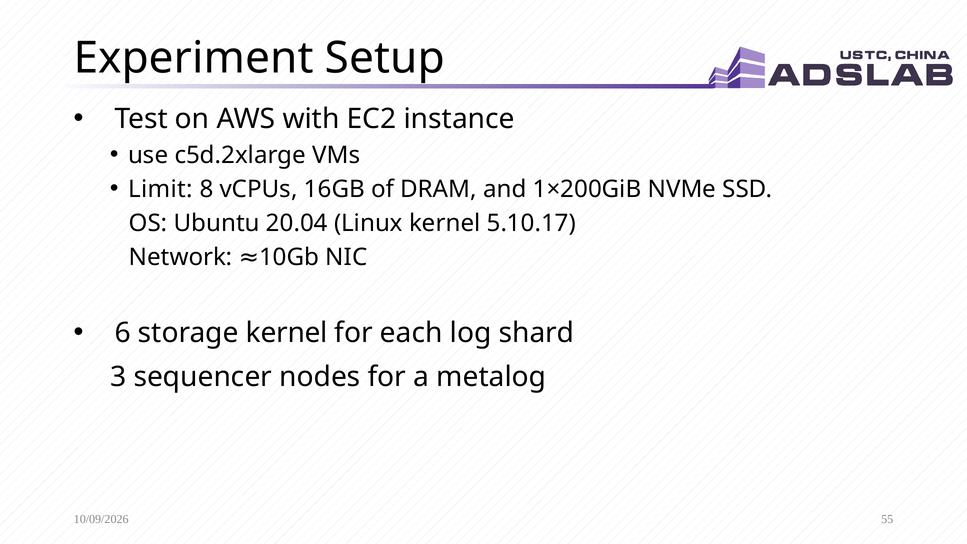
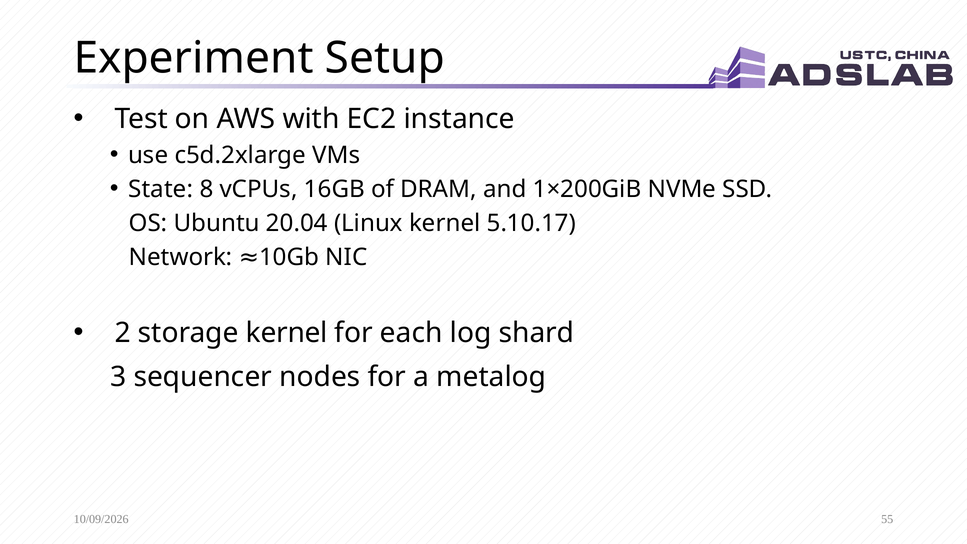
Limit: Limit -> State
6: 6 -> 2
